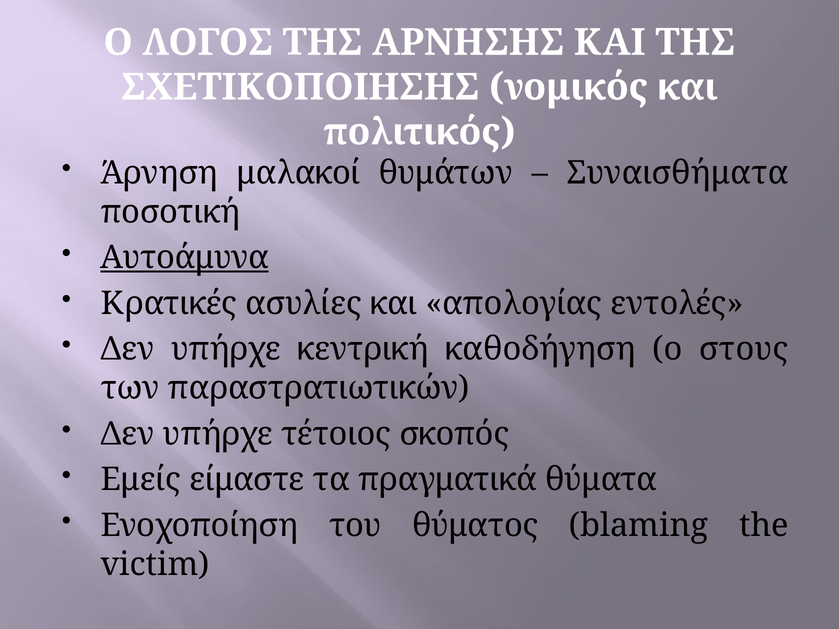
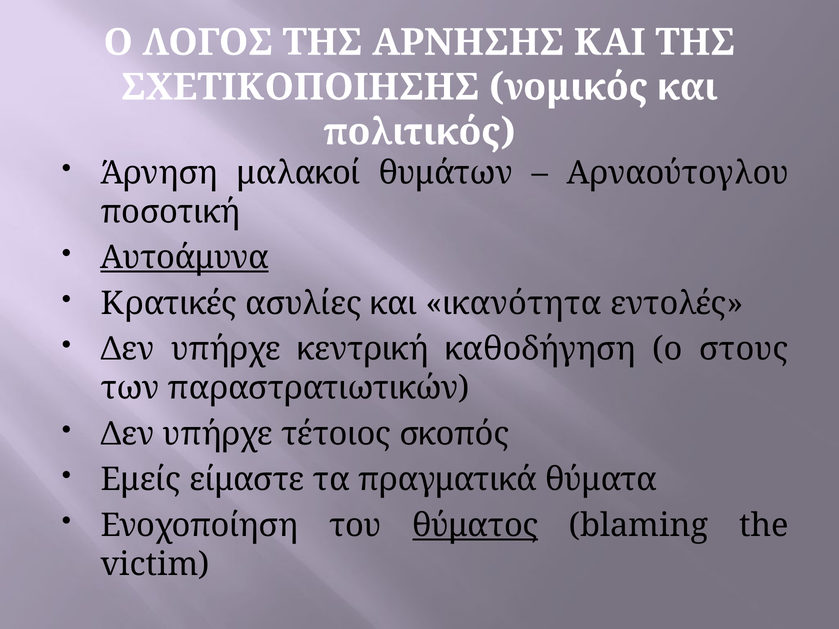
Συναισθήματα: Συναισθήματα -> Αρναούτογλου
απολογίας: απολογίας -> ικανότητα
θύματος underline: none -> present
